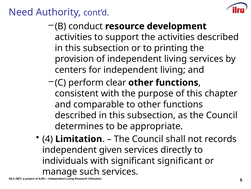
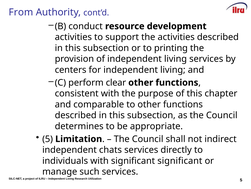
Need: Need -> From
4 at (48, 138): 4 -> 5
records: records -> indirect
given: given -> chats
